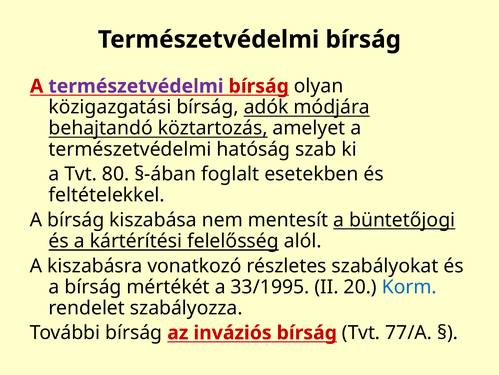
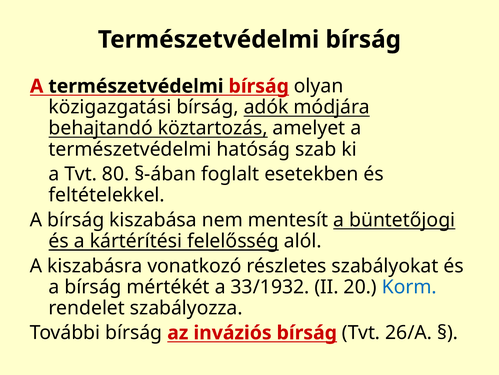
természetvédelmi at (136, 86) colour: purple -> black
33/1995: 33/1995 -> 33/1932
77/A: 77/A -> 26/A
